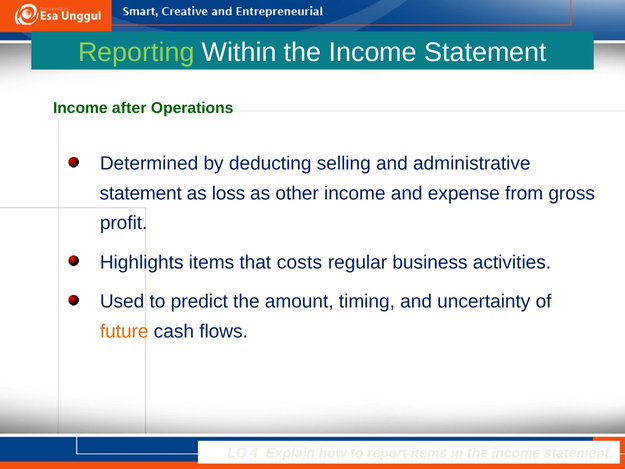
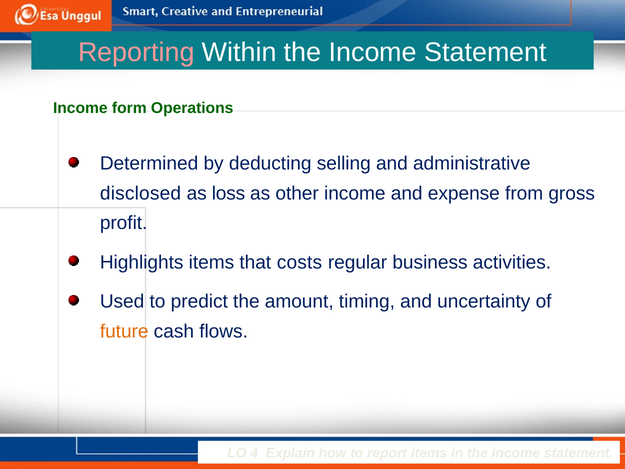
Reporting colour: light green -> pink
after: after -> form
statement at (141, 193): statement -> disclosed
